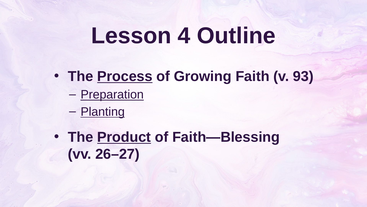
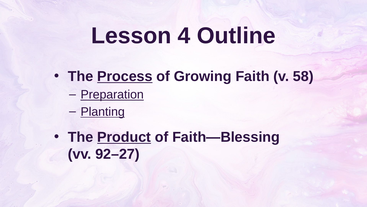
93: 93 -> 58
26–27: 26–27 -> 92–27
